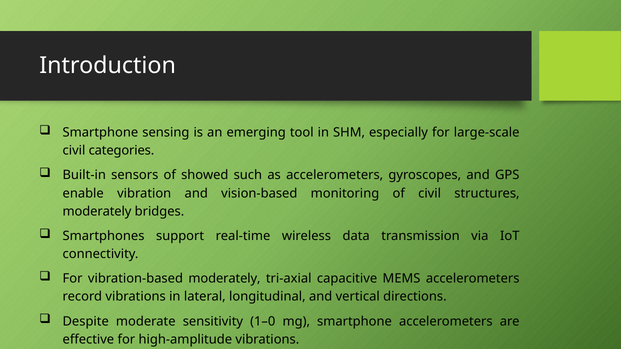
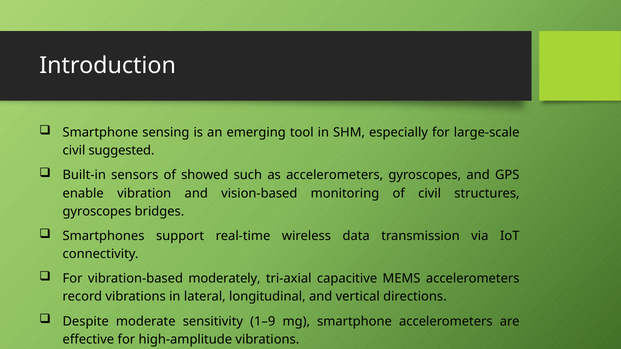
categories: categories -> suggested
moderately at (97, 212): moderately -> gyroscopes
1–0: 1–0 -> 1–9
